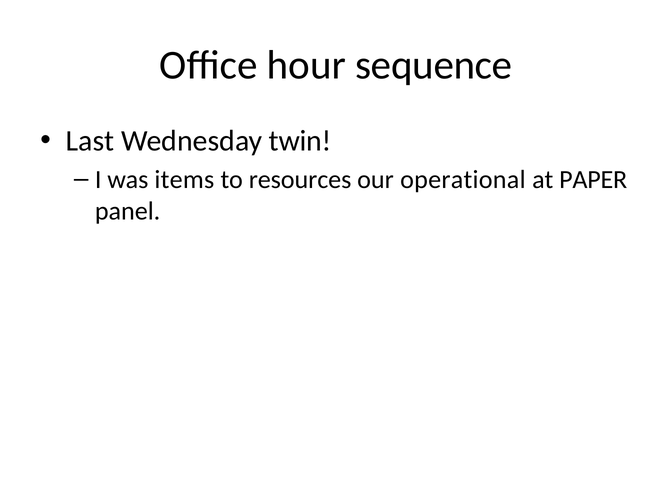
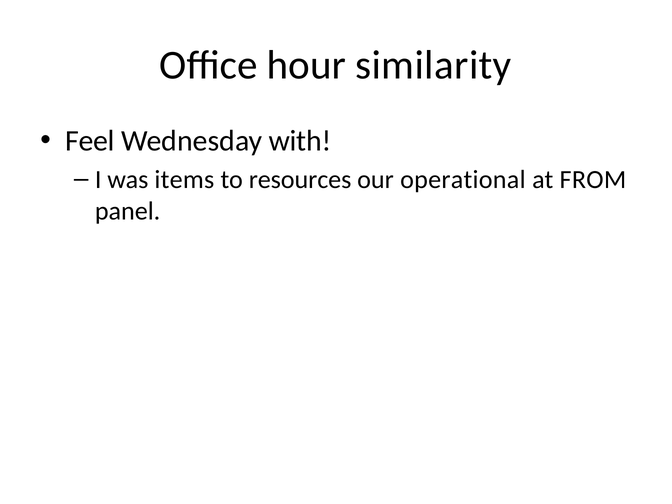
sequence: sequence -> similarity
Last: Last -> Feel
twin: twin -> with
PAPER: PAPER -> FROM
